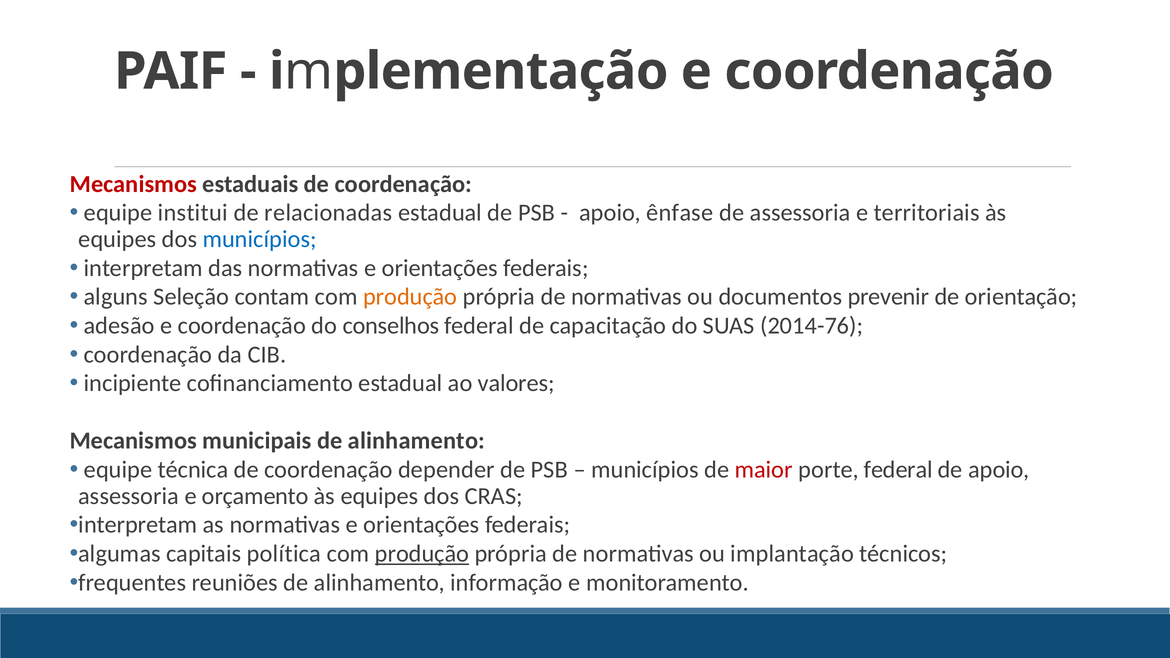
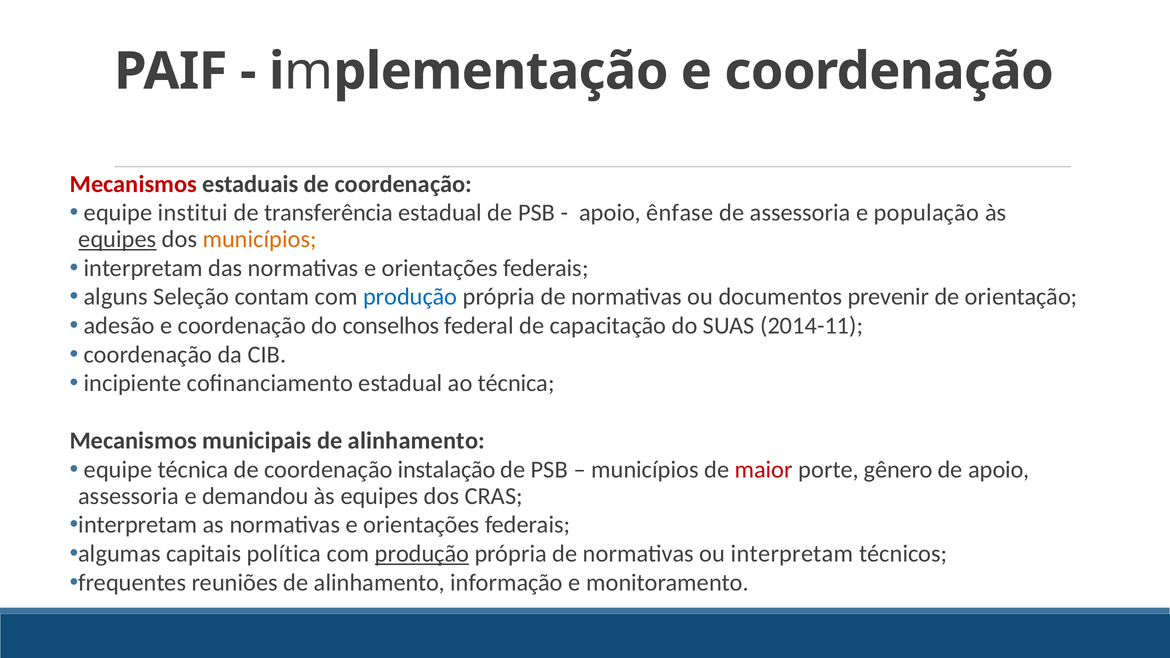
relacionadas: relacionadas -> transferência
territoriais: territoriais -> população
equipes at (117, 239) underline: none -> present
municípios at (260, 239) colour: blue -> orange
produção at (410, 297) colour: orange -> blue
2014-76: 2014-76 -> 2014-11
ao valores: valores -> técnica
depender: depender -> instalação
porte federal: federal -> gênero
orçamento: orçamento -> demandou
ou implantação: implantação -> interpretam
